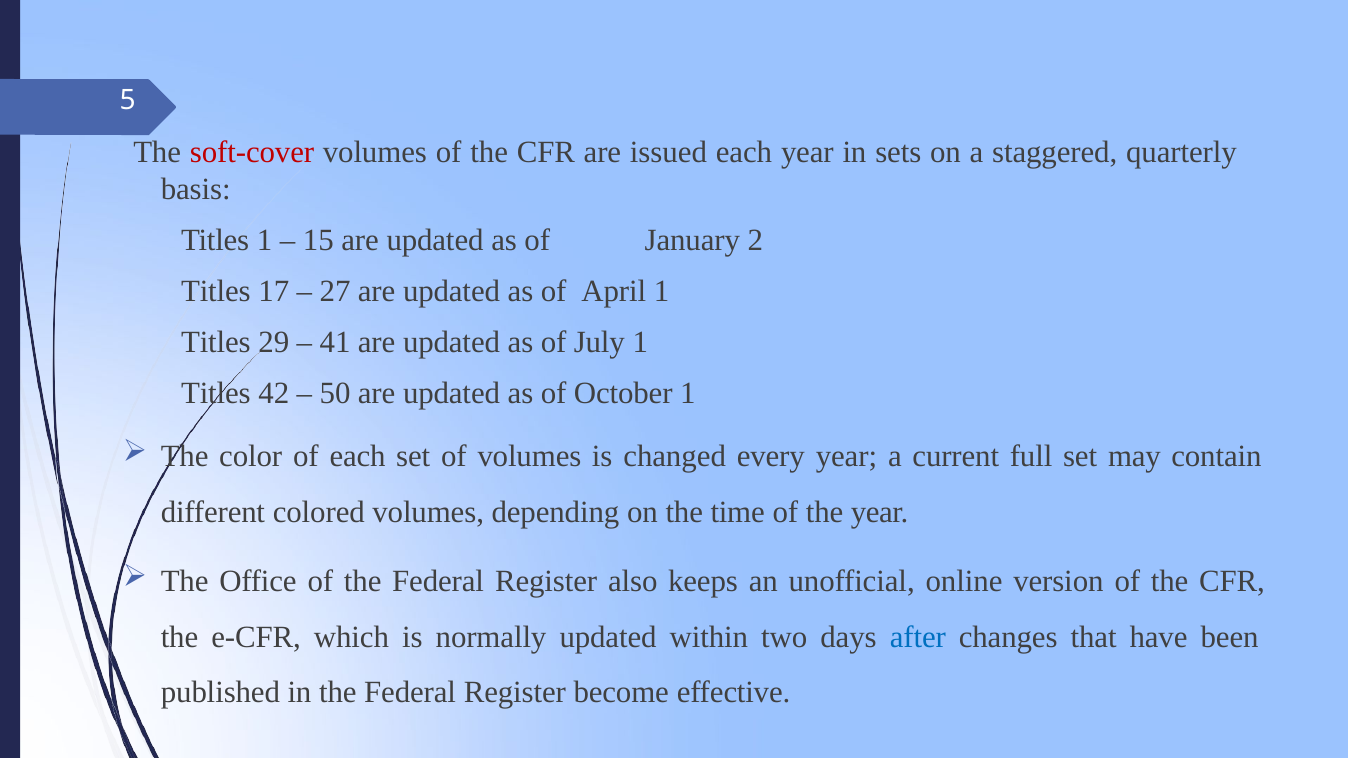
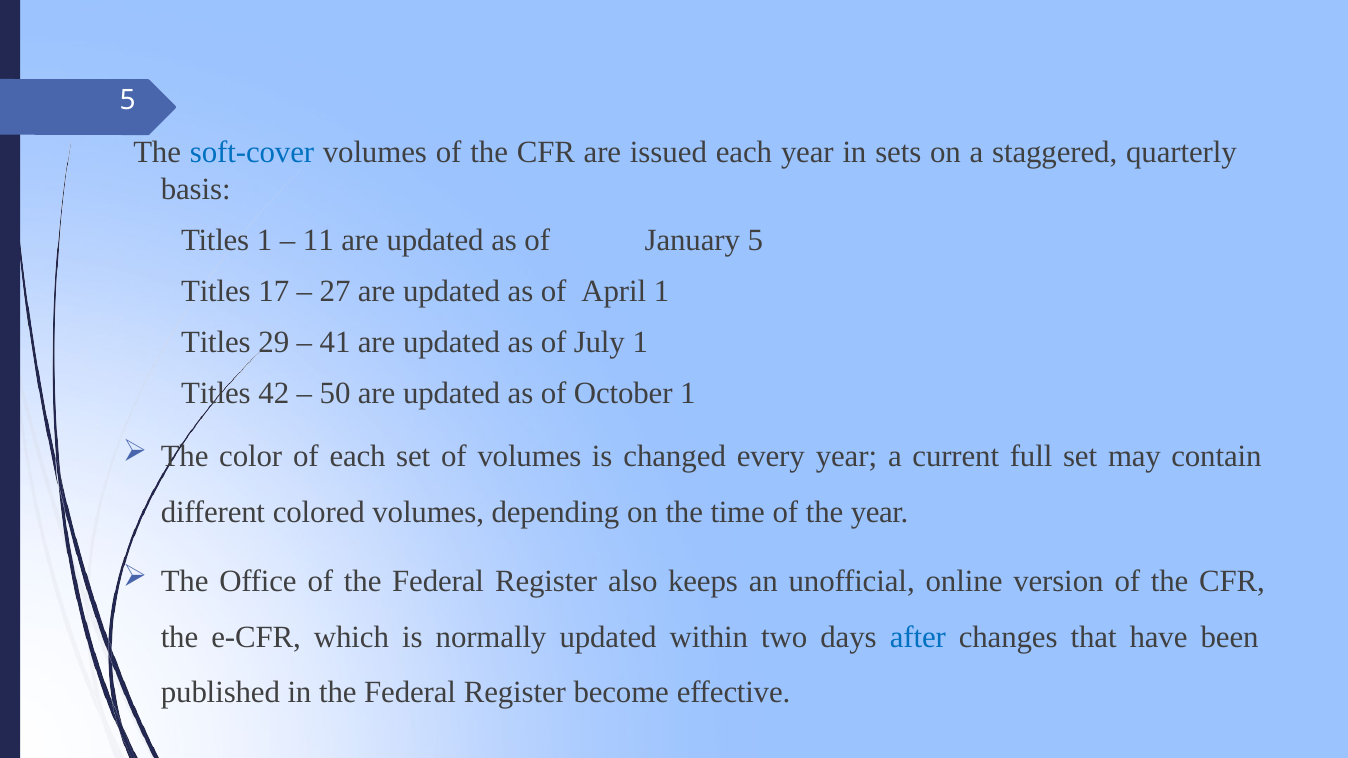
soft-cover colour: red -> blue
15: 15 -> 11
January 2: 2 -> 5
